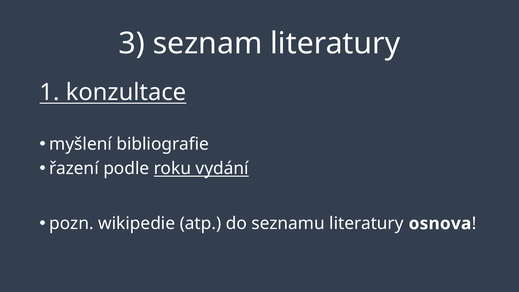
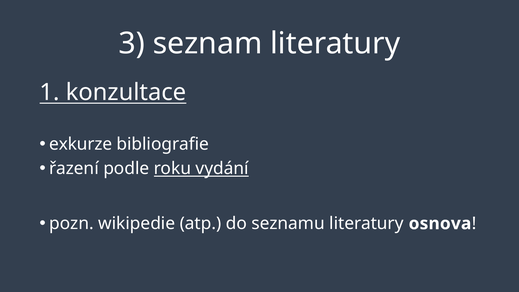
myšlení: myšlení -> exkurze
